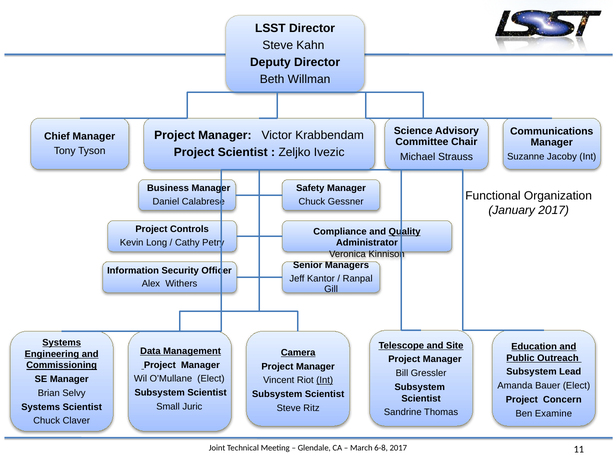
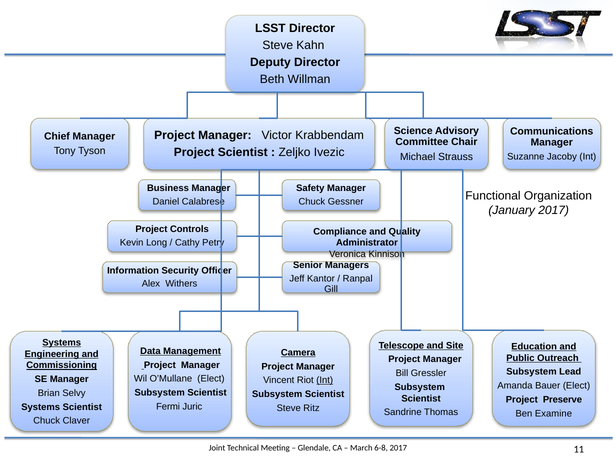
Quality underline: present -> none
Concern: Concern -> Preserve
Small: Small -> Fermi
